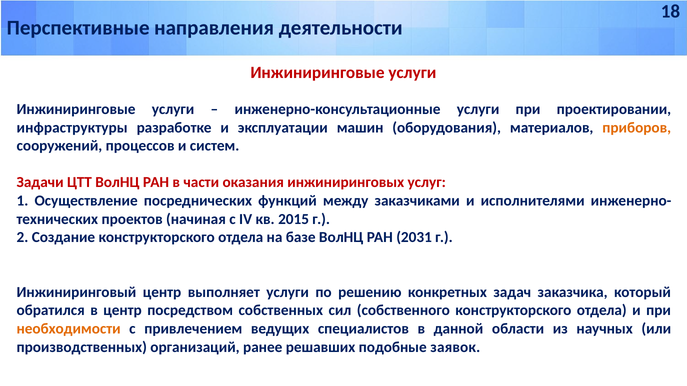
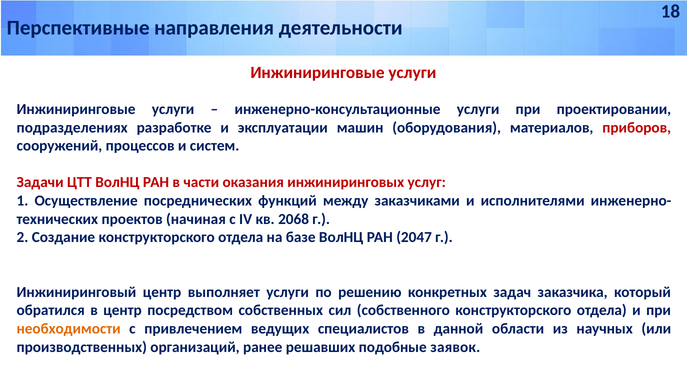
инфраструктуры: инфраструктуры -> подразделениях
приборов colour: orange -> red
2015: 2015 -> 2068
2031: 2031 -> 2047
